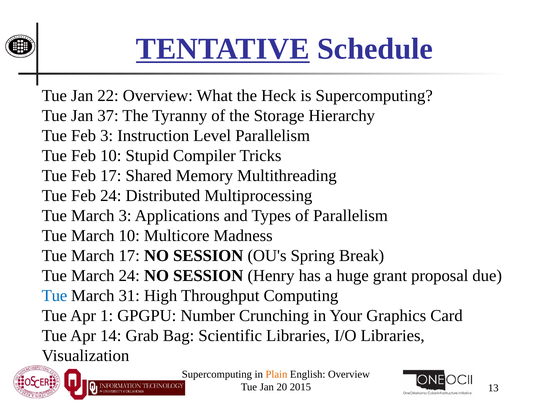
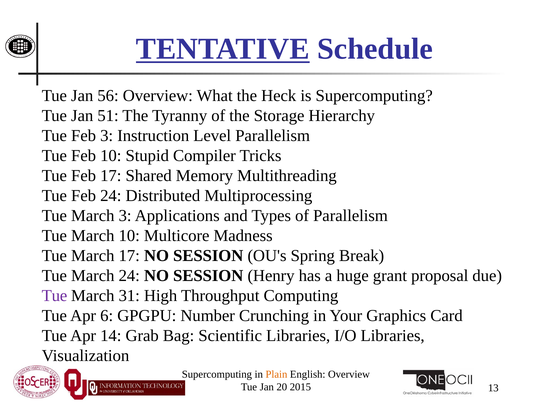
22: 22 -> 56
37: 37 -> 51
Tue at (54, 295) colour: blue -> purple
1: 1 -> 6
